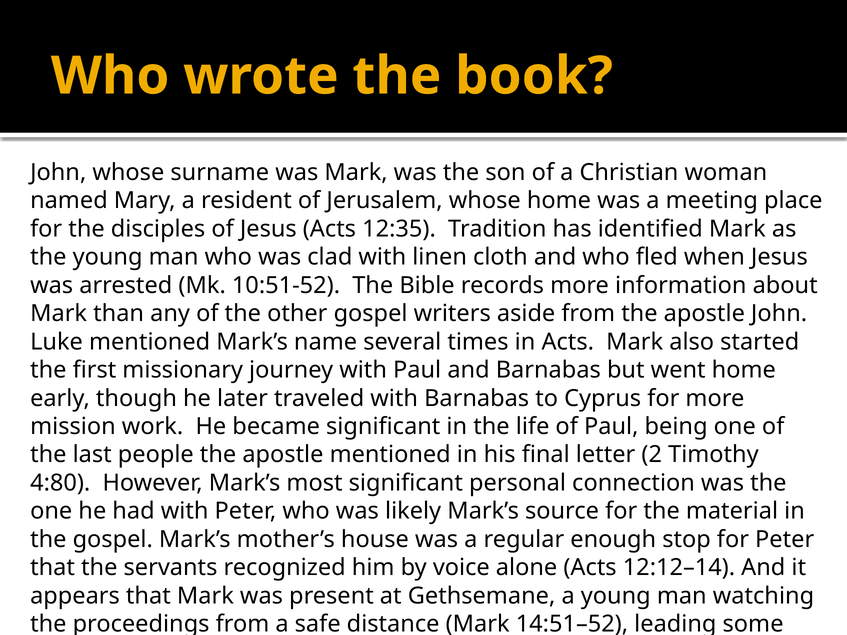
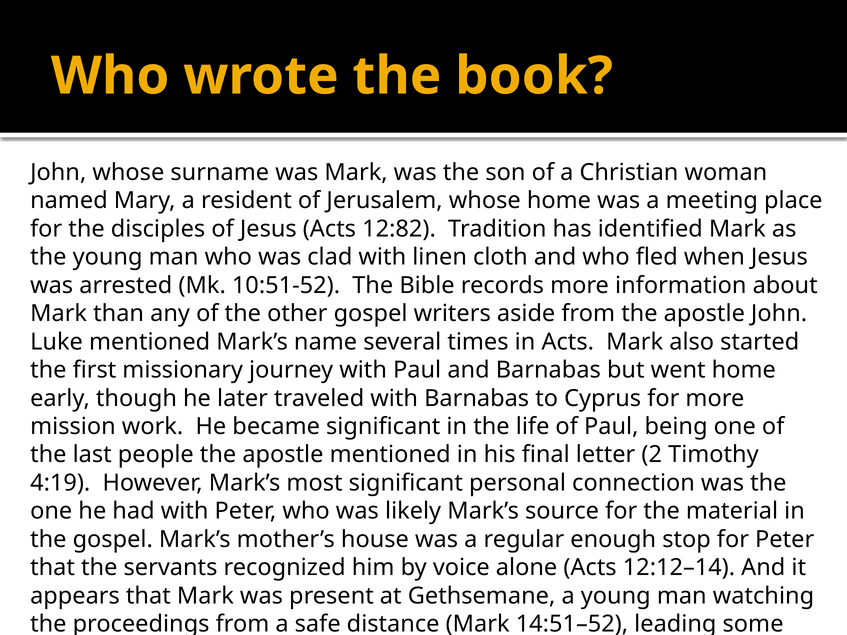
12:35: 12:35 -> 12:82
4:80: 4:80 -> 4:19
